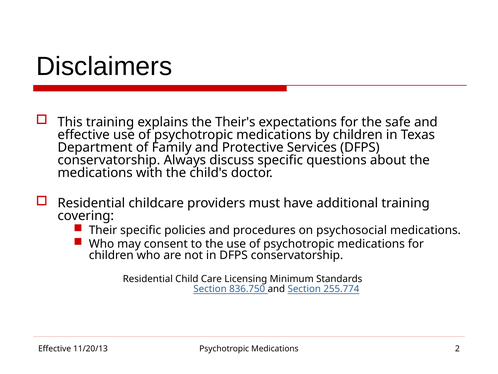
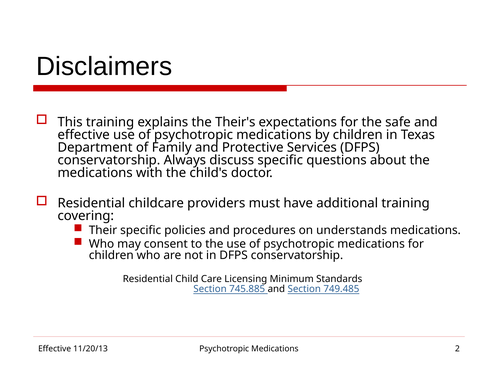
psychosocial: psychosocial -> understands
836.750: 836.750 -> 745.885
255.774: 255.774 -> 749.485
